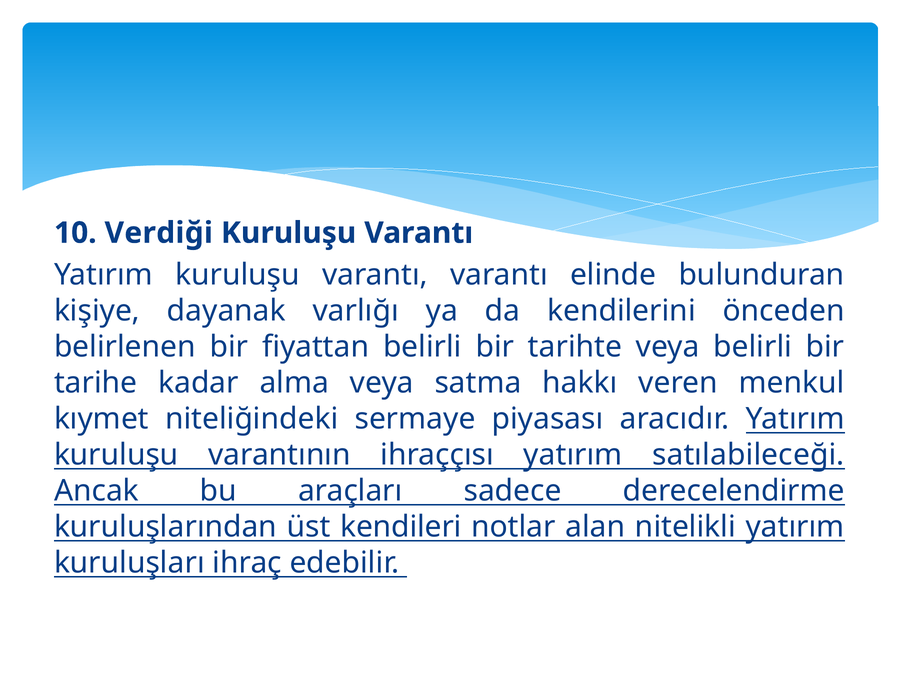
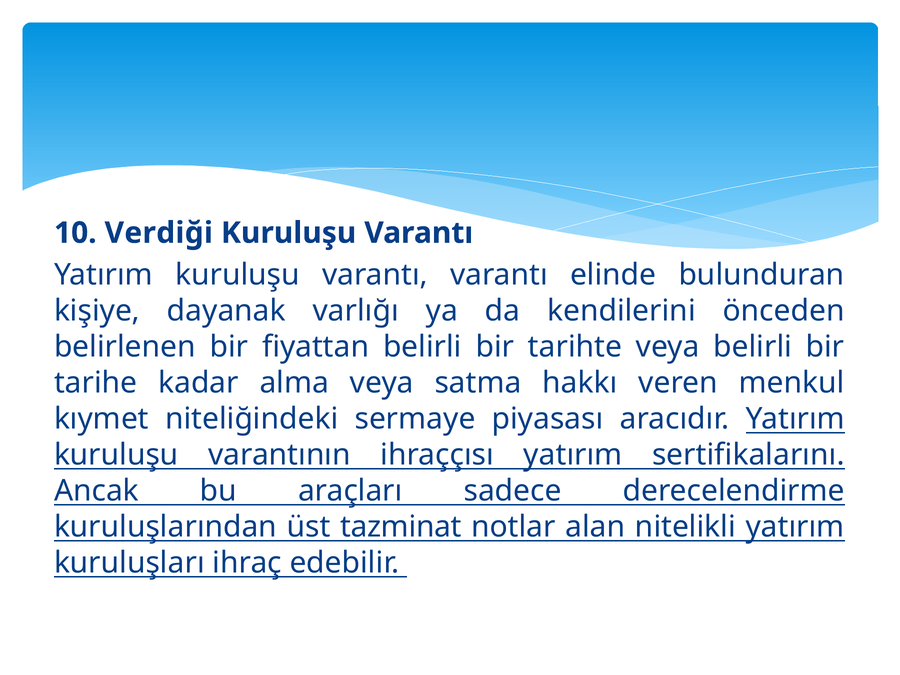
satılabileceği: satılabileceği -> sertifikalarını
kendileri: kendileri -> tazminat
